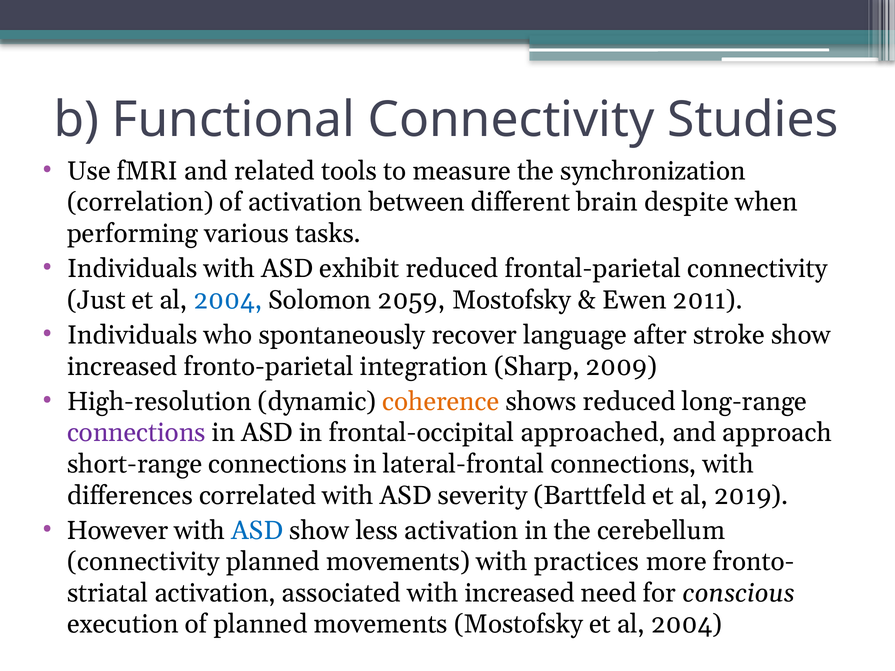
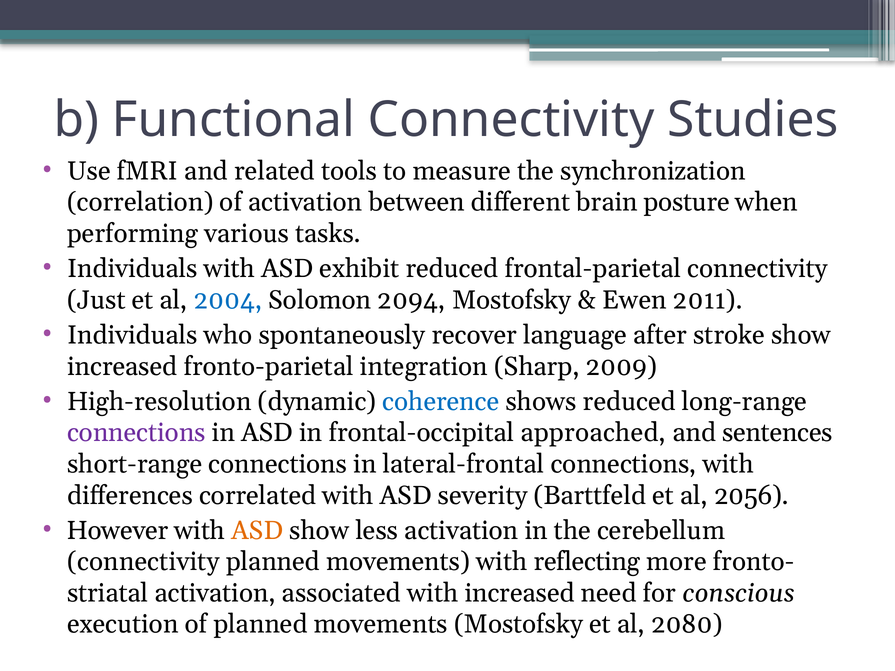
despite: despite -> posture
2059: 2059 -> 2094
coherence colour: orange -> blue
approach: approach -> sentences
2019: 2019 -> 2056
ASD at (257, 531) colour: blue -> orange
practices: practices -> reflecting
Mostofsky et al 2004: 2004 -> 2080
